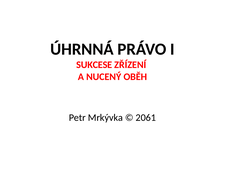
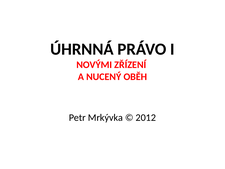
SUKCESE: SUKCESE -> NOVÝMI
2061: 2061 -> 2012
